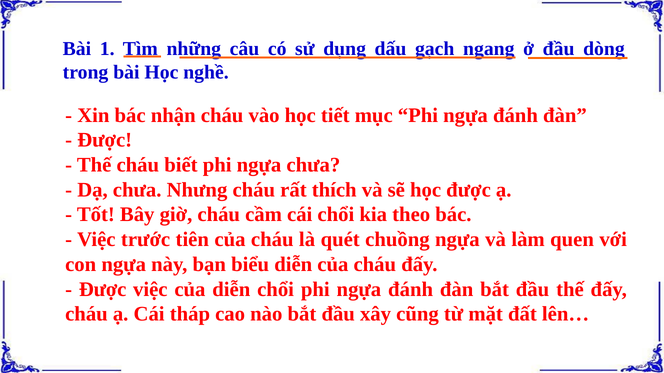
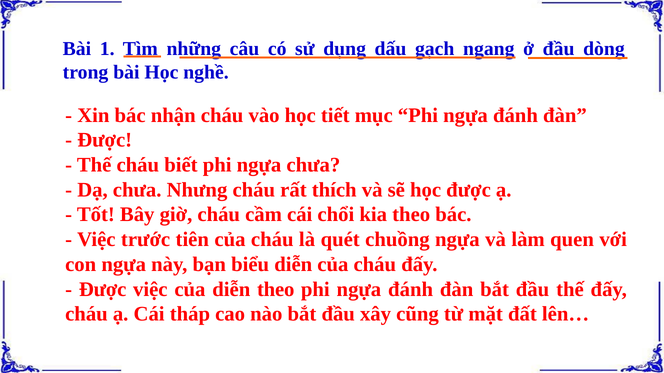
diễn chổi: chổi -> theo
